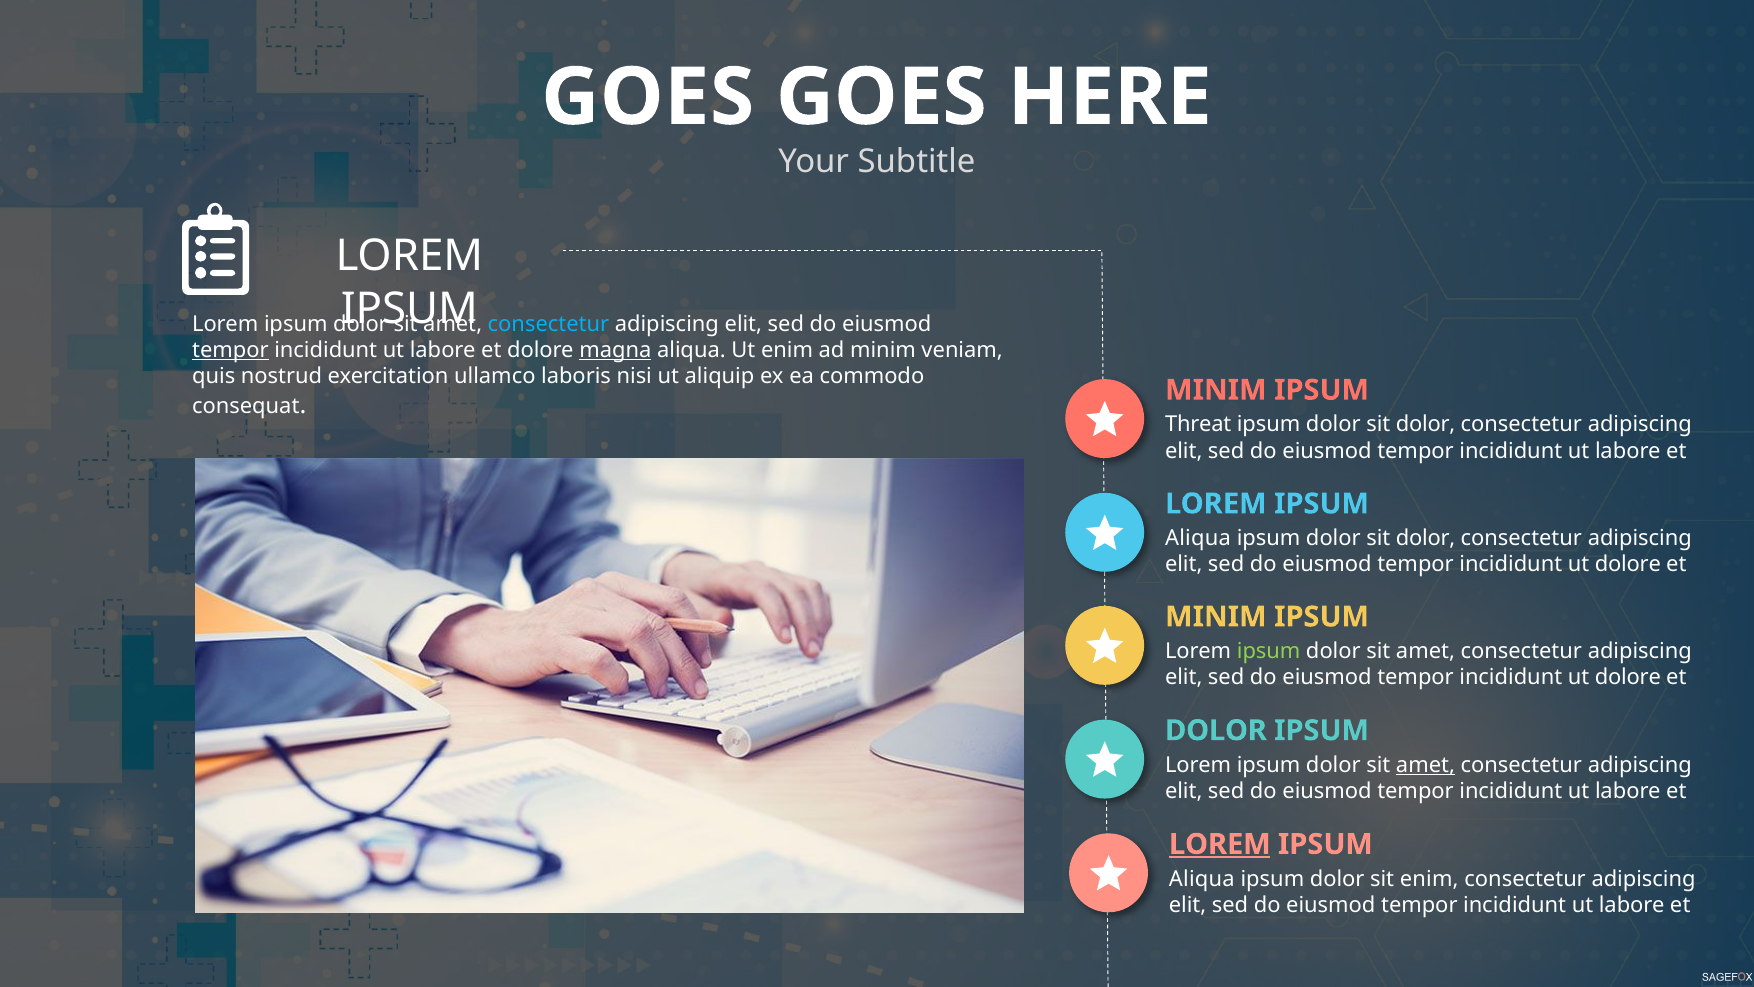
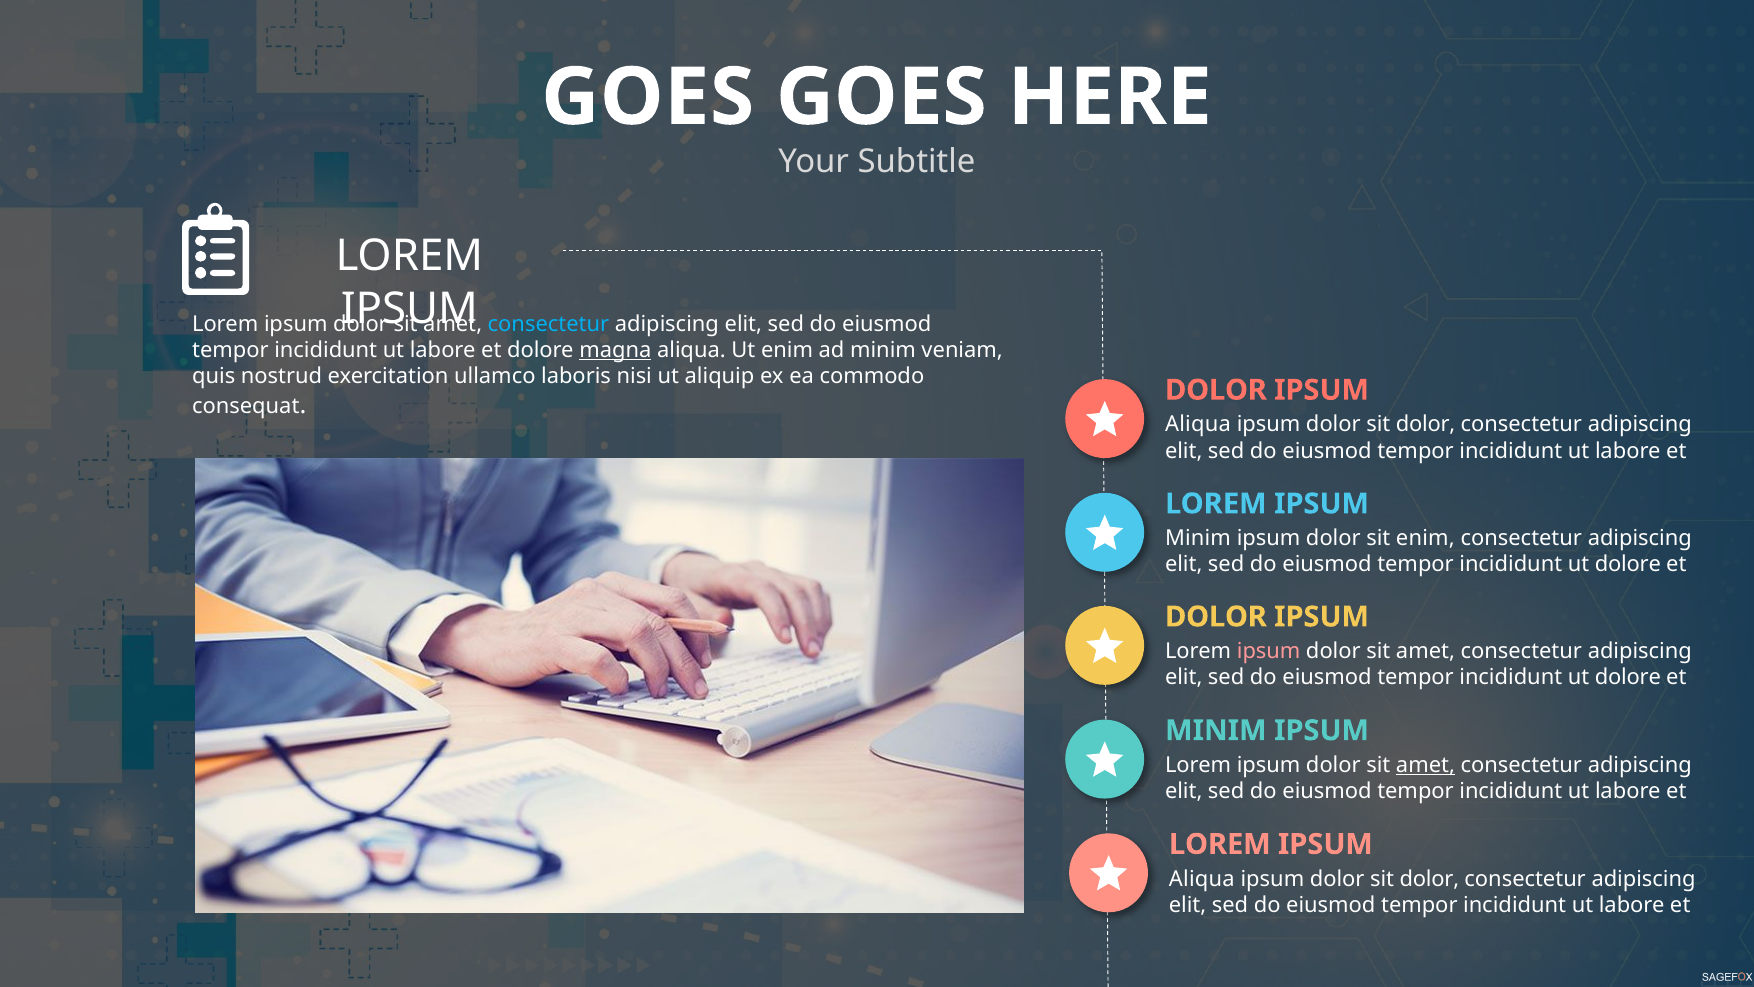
tempor at (230, 350) underline: present -> none
MINIM at (1216, 390): MINIM -> DOLOR
Threat at (1198, 424): Threat -> Aliqua
Aliqua at (1198, 538): Aliqua -> Minim
dolor at (1426, 538): dolor -> enim
MINIM at (1216, 617): MINIM -> DOLOR
ipsum at (1269, 651) colour: light green -> pink
DOLOR at (1216, 730): DOLOR -> MINIM
LOREM at (1220, 844) underline: present -> none
enim at (1429, 879): enim -> dolor
